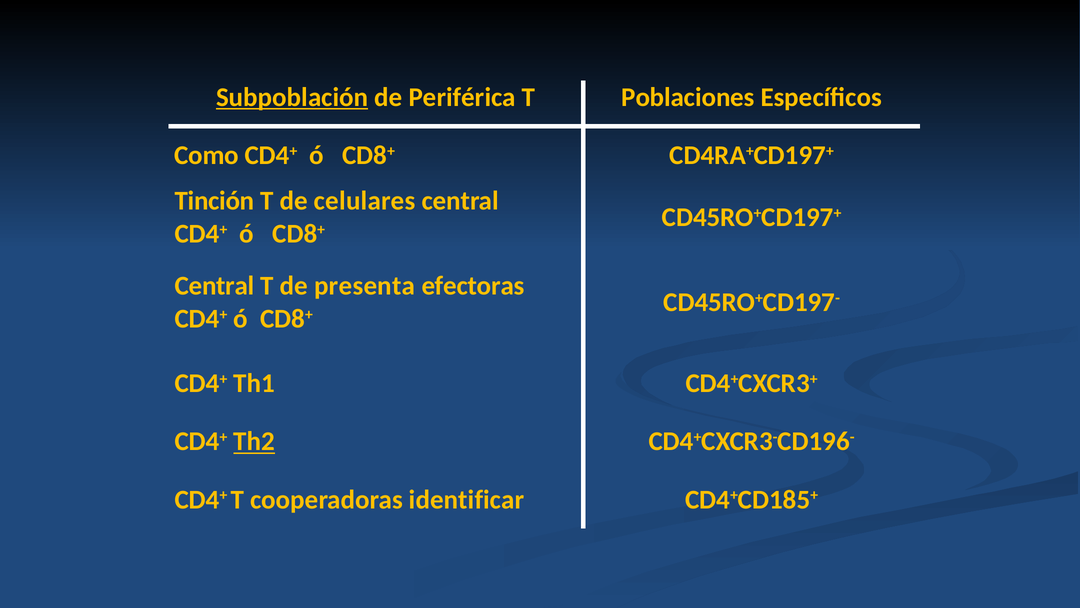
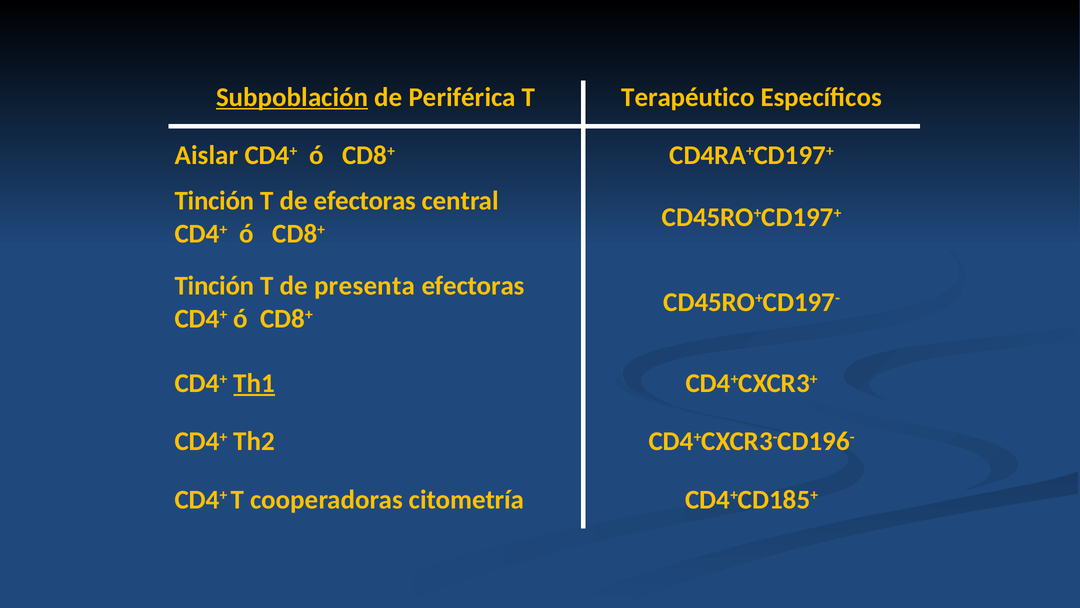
Poblaciones: Poblaciones -> Terapéutico
Como: Como -> Aislar
de celulares: celulares -> efectoras
Central at (215, 286): Central -> Tinción
Th1 underline: none -> present
Th2 underline: present -> none
identificar: identificar -> citometría
